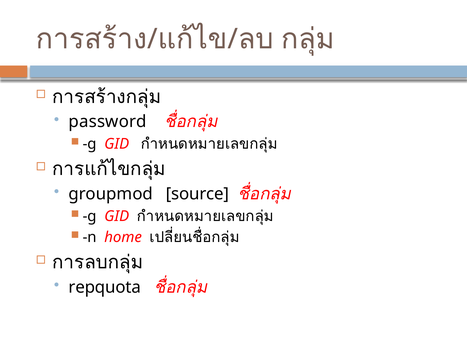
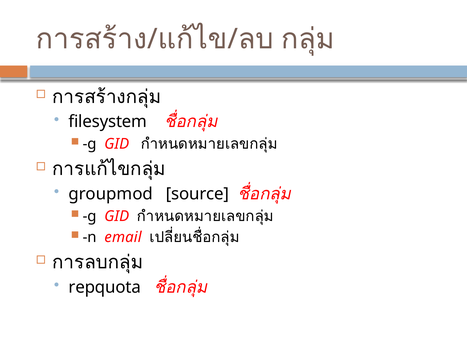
password: password -> filesystem
home: home -> email
